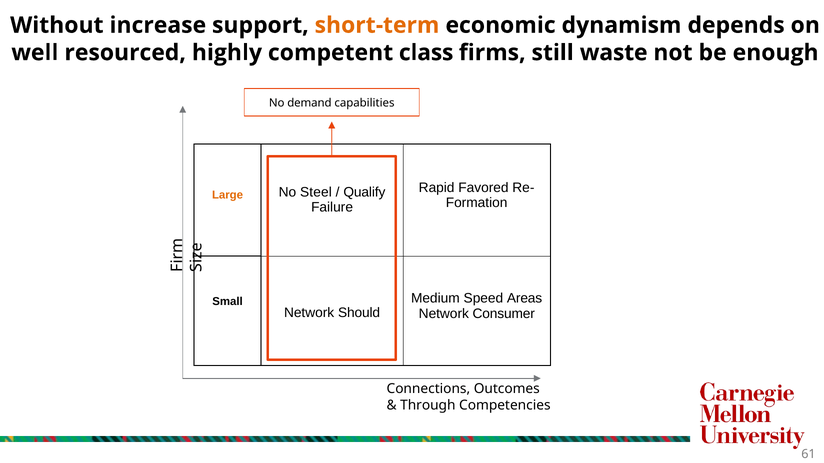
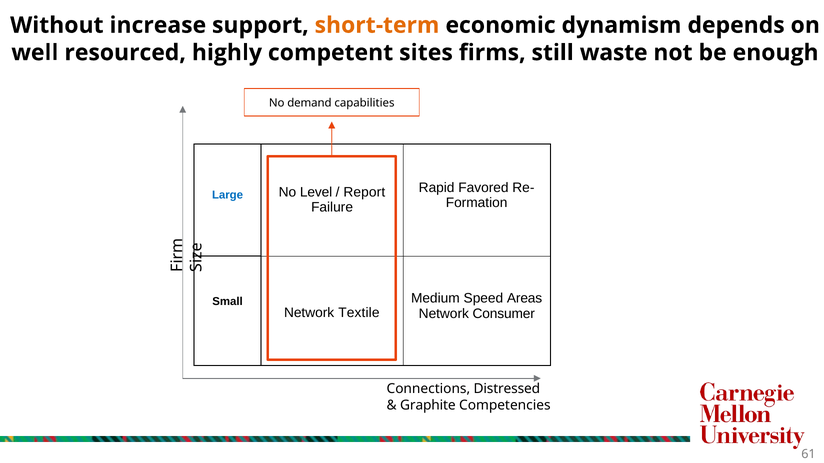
class: class -> sites
Large colour: orange -> blue
Steel: Steel -> Level
Qualify: Qualify -> Report
Should: Should -> Textile
Outcomes: Outcomes -> Distressed
Through: Through -> Graphite
